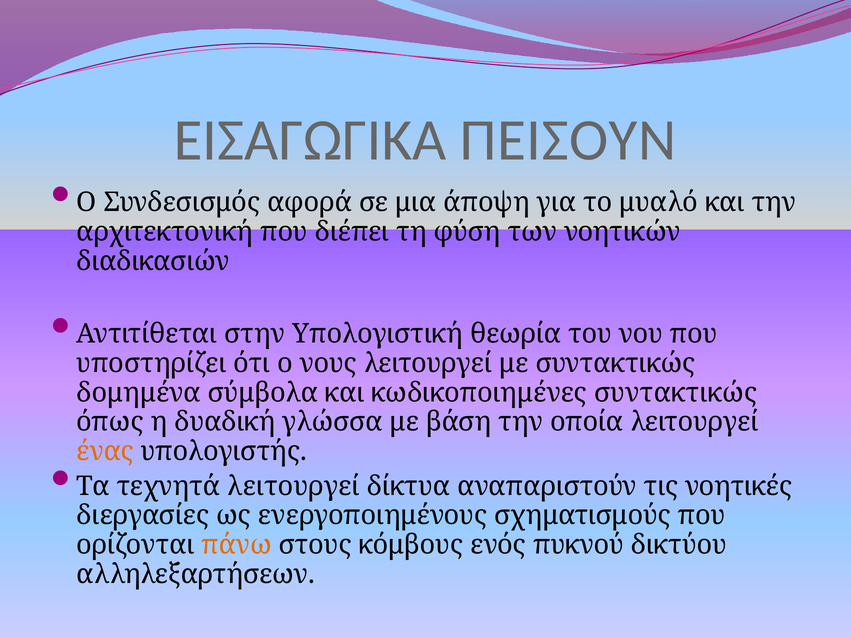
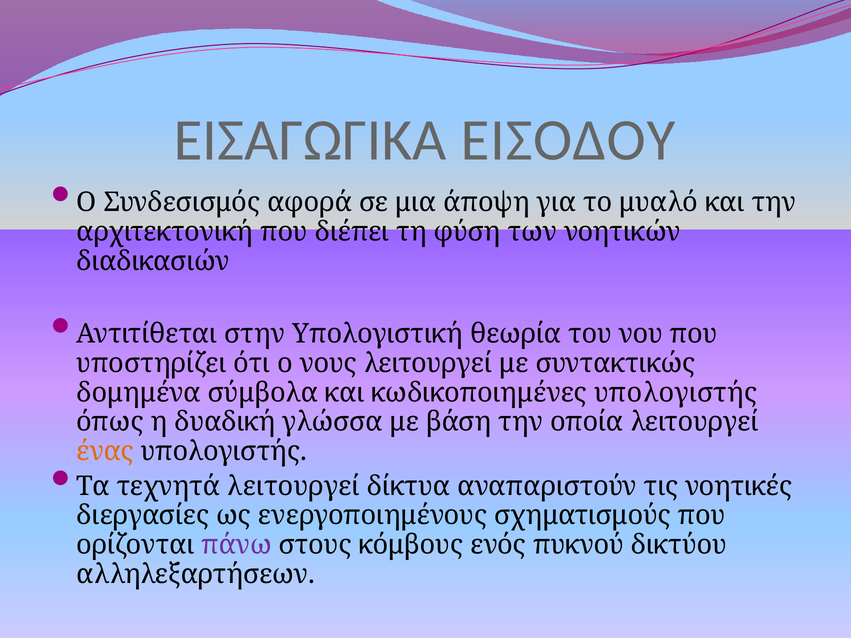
ΠΕΙΣΟΥΝ: ΠΕΙΣΟΥΝ -> ΕΙΣΟΔΟΥ
κωδικοποιημένες συντακτικώς: συντακτικώς -> υπολογιστής
πάνω colour: orange -> purple
